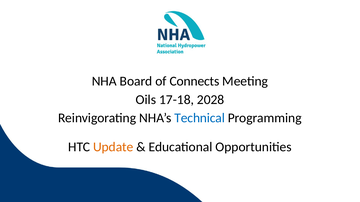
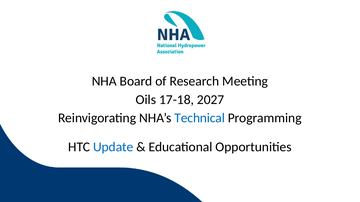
Connects: Connects -> Research
2028: 2028 -> 2027
Update colour: orange -> blue
